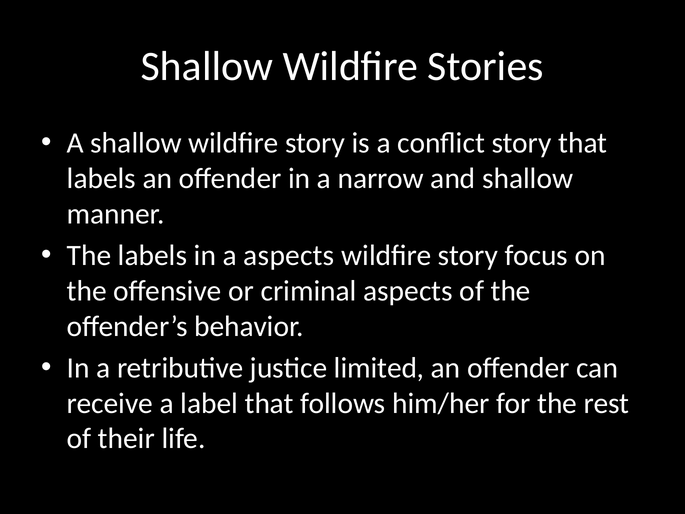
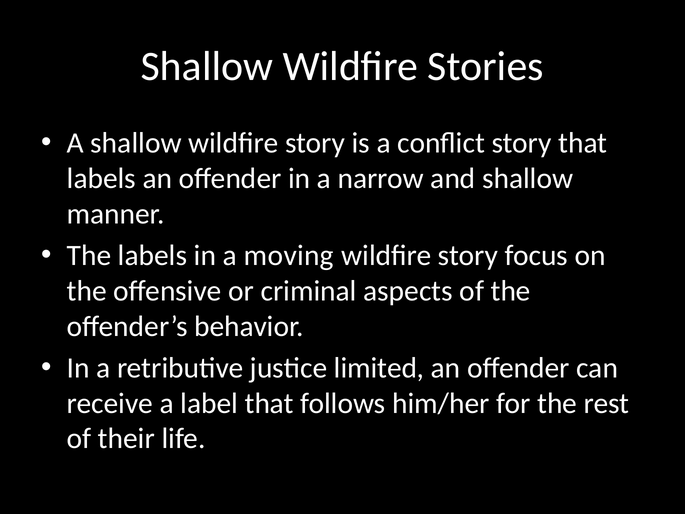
a aspects: aspects -> moving
